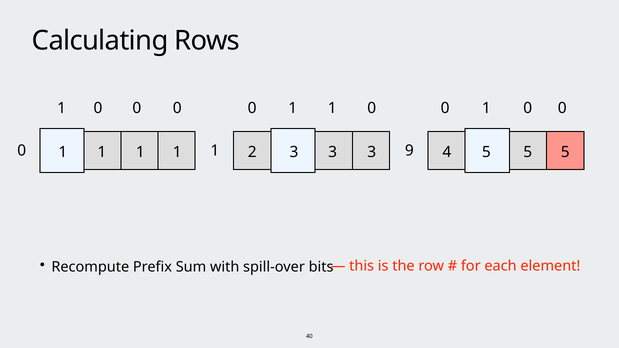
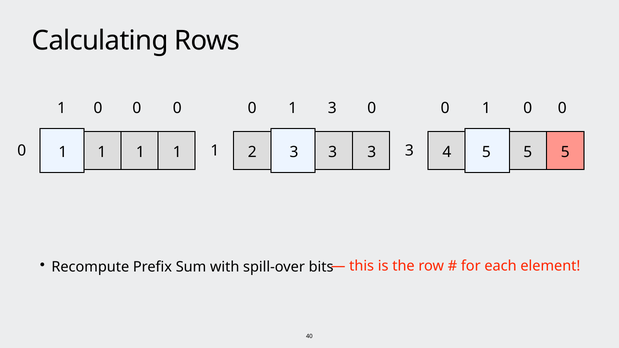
0 0 1 1: 1 -> 3
9 at (409, 150): 9 -> 3
